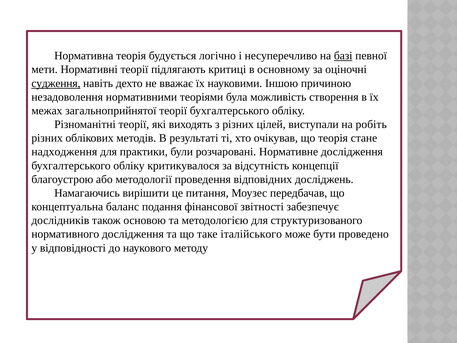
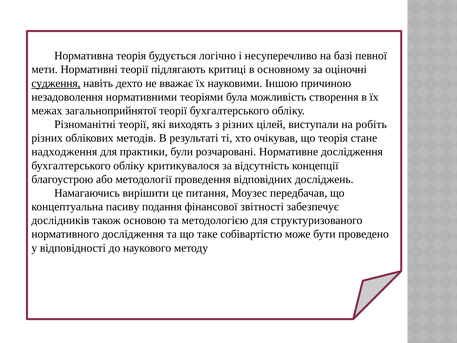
базі underline: present -> none
баланс: баланс -> пасиву
італійського: італійського -> собівартістю
